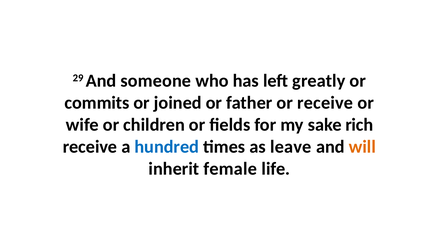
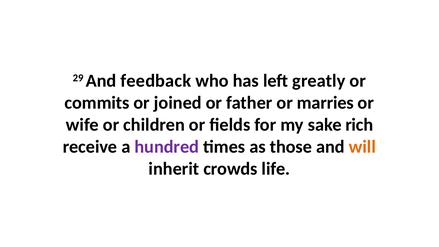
someone: someone -> feedback
or receive: receive -> marries
hundred colour: blue -> purple
leave: leave -> those
female: female -> crowds
